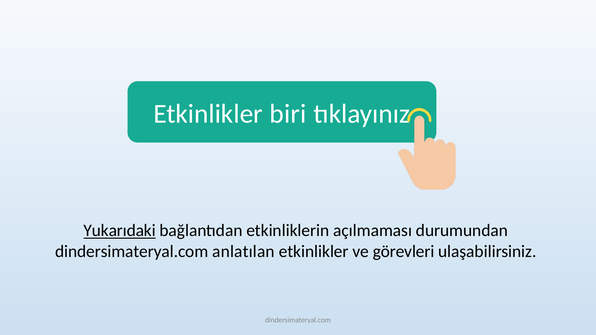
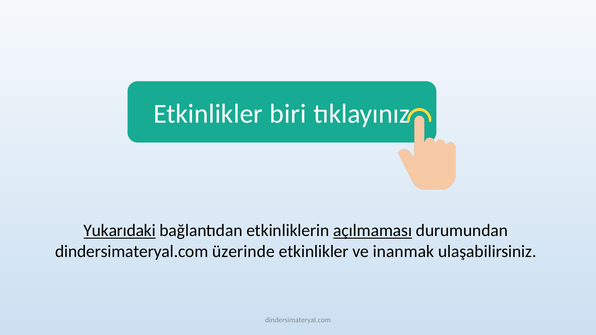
açılmaması underline: none -> present
anlatılan: anlatılan -> üzerinde
görevleri: görevleri -> inanmak
